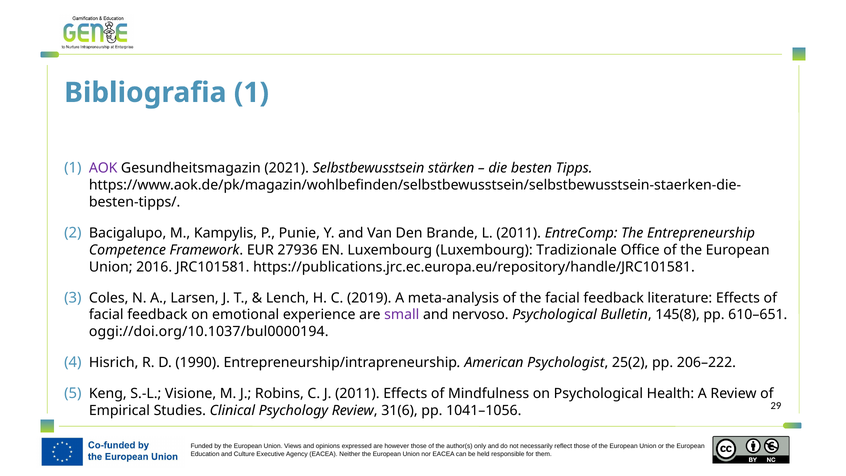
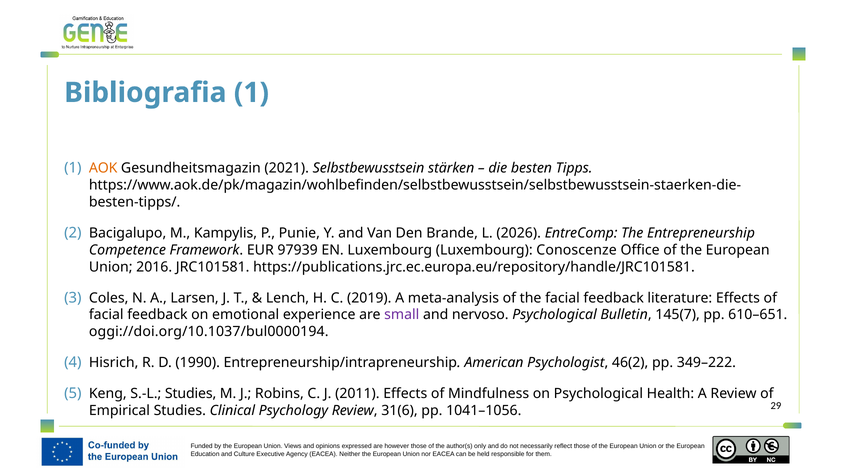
AOK colour: purple -> orange
L 2011: 2011 -> 2026
27936: 27936 -> 97939
Tradizionale: Tradizionale -> Conoscenze
145(8: 145(8 -> 145(7
25(2: 25(2 -> 46(2
206–222: 206–222 -> 349–222
S.-L Visione: Visione -> Studies
